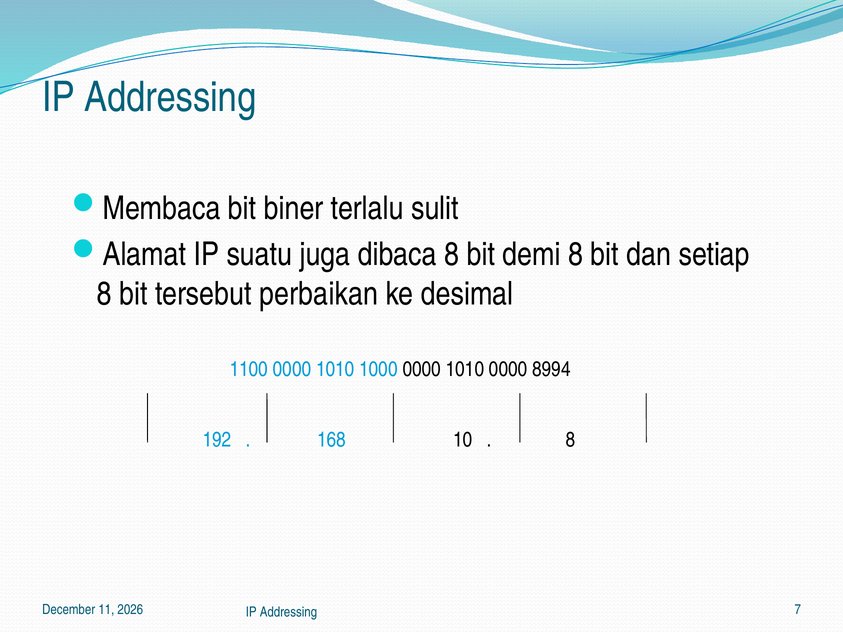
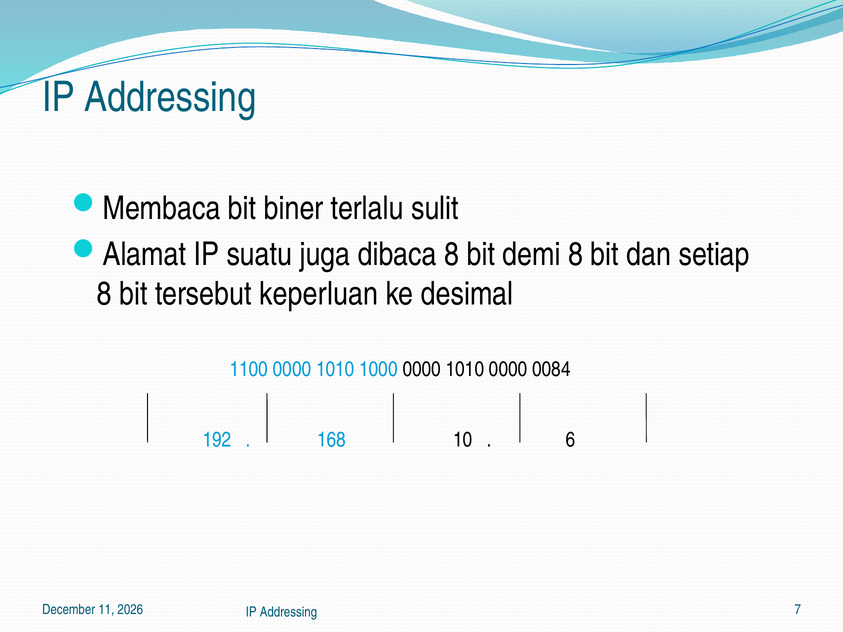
perbaikan: perbaikan -> keperluan
8994: 8994 -> 0084
168 8: 8 -> 6
